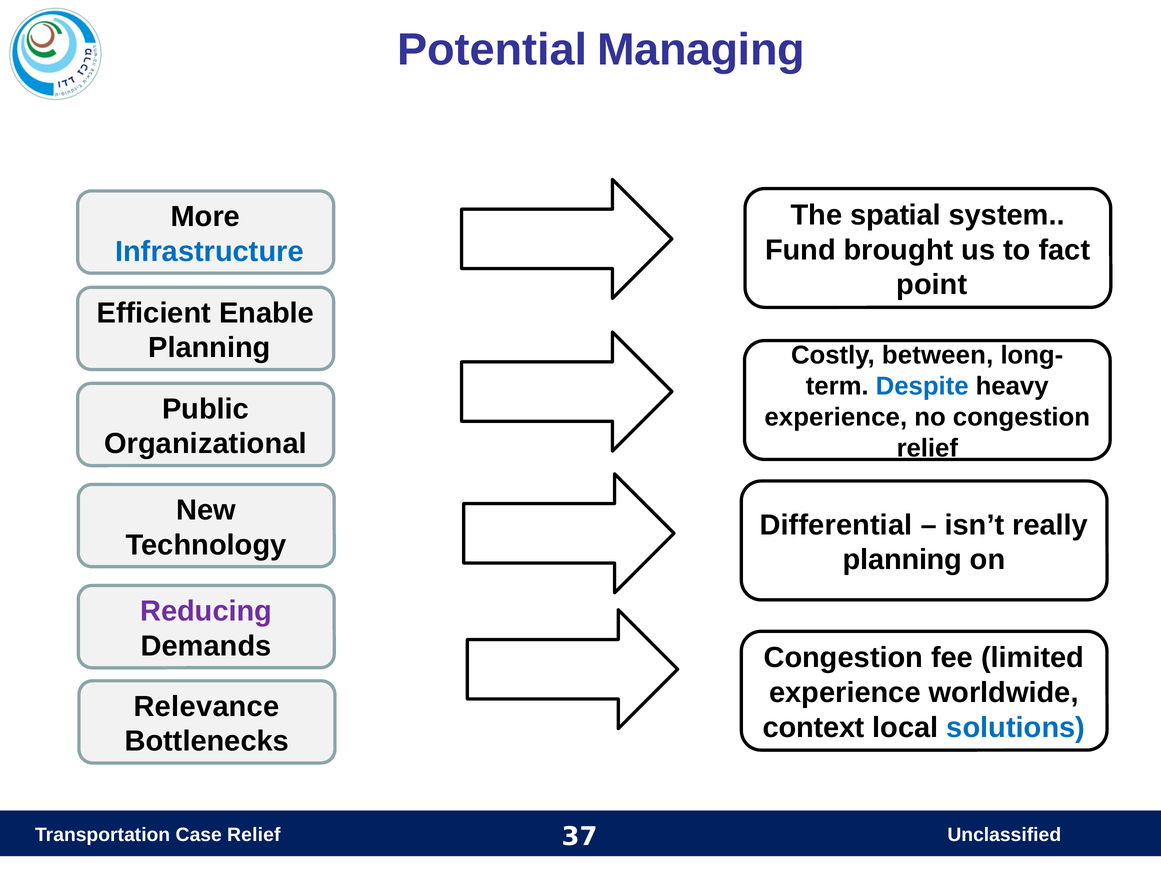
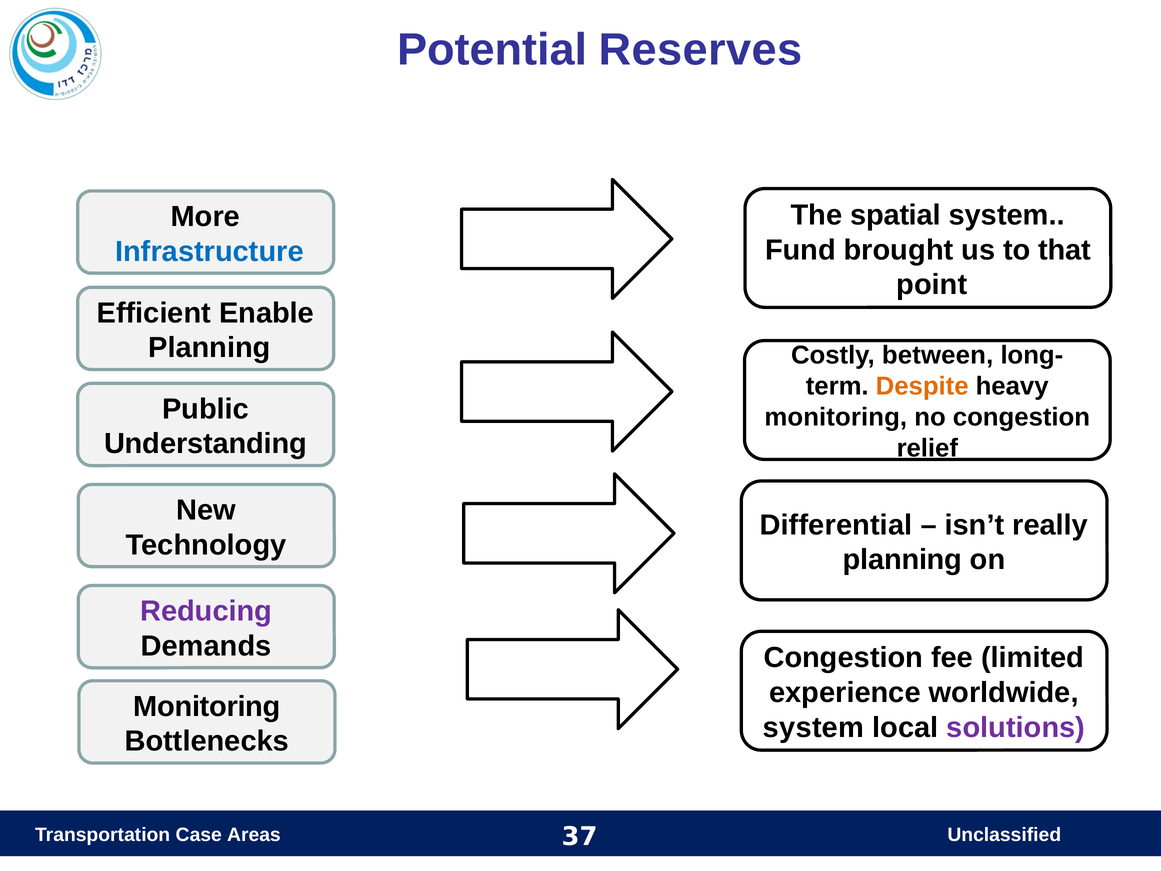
Managing: Managing -> Reserves
fact: fact -> that
Despite colour: blue -> orange
experience at (836, 417): experience -> monitoring
Organizational: Organizational -> Understanding
Relevance at (207, 706): Relevance -> Monitoring
context at (814, 727): context -> system
solutions colour: blue -> purple
Case Relief: Relief -> Areas
